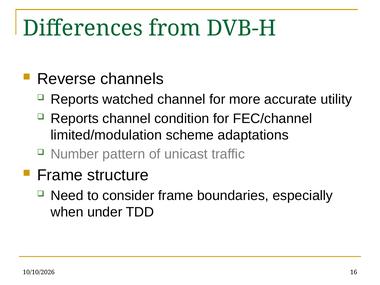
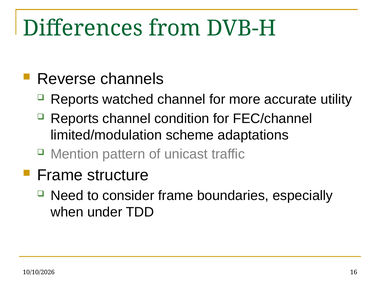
Number: Number -> Mention
